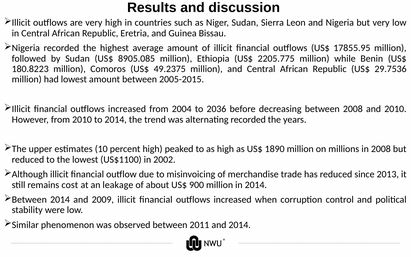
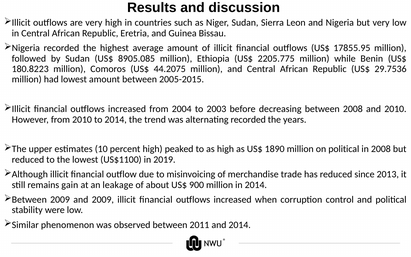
49.2375: 49.2375 -> 44.2075
2036: 2036 -> 2003
on millions: millions -> political
2002: 2002 -> 2019
cost: cost -> gain
2014 at (60, 200): 2014 -> 2009
